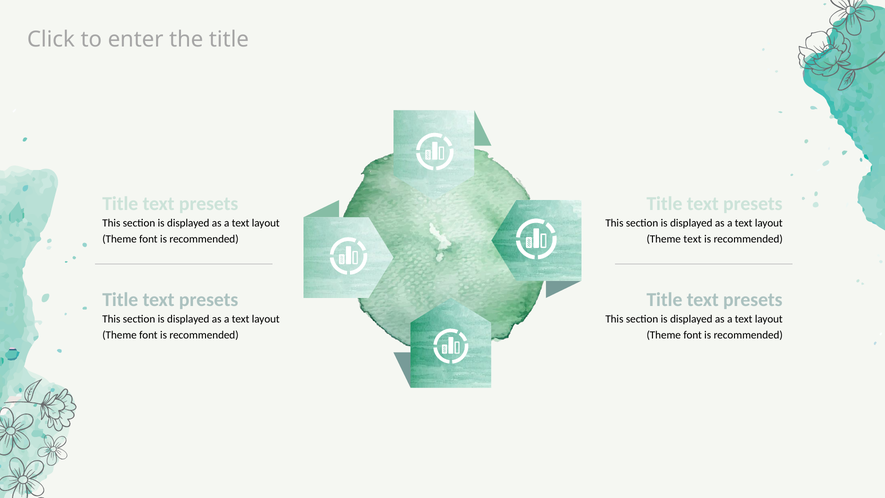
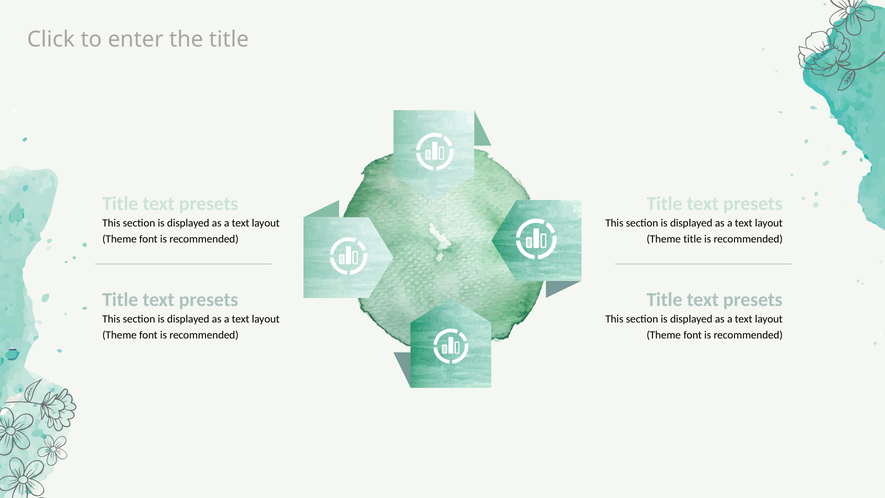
Theme text: text -> title
